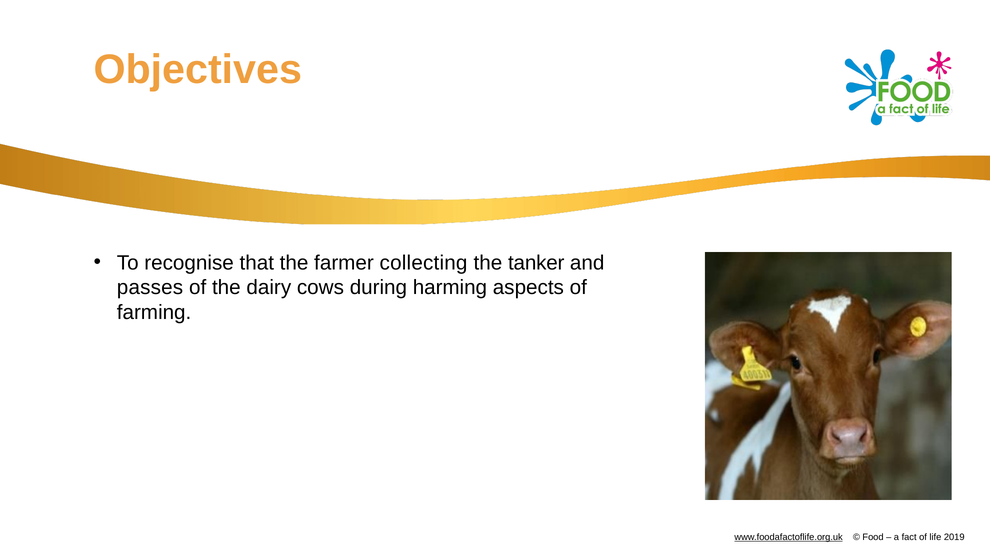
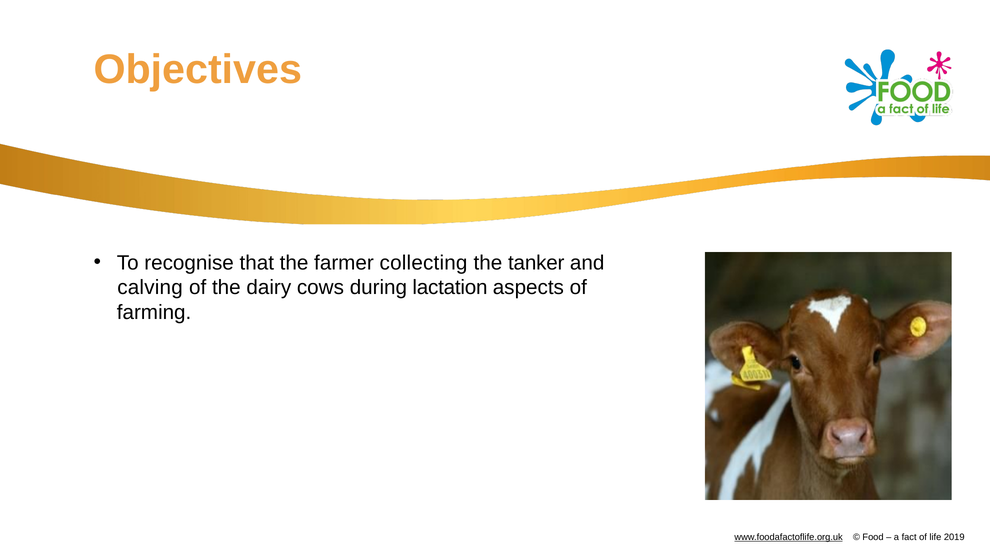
passes: passes -> calving
harming: harming -> lactation
